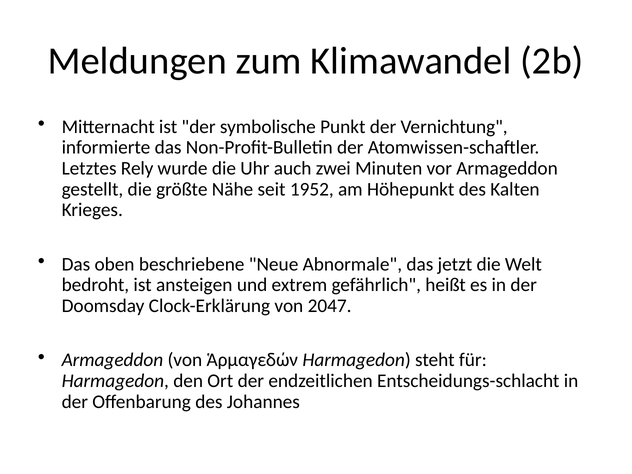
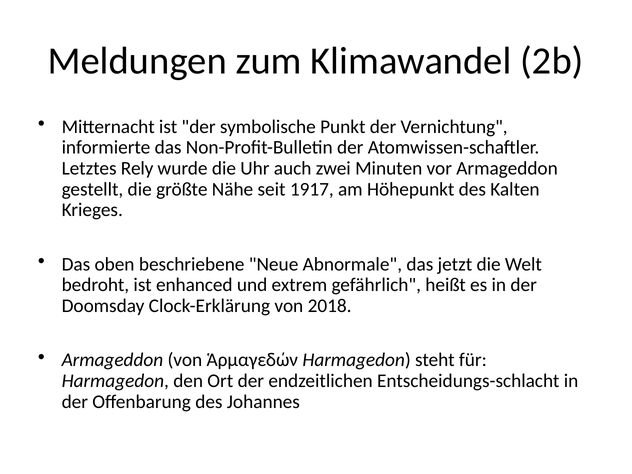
1952: 1952 -> 1917
ansteigen: ansteigen -> enhanced
2047: 2047 -> 2018
